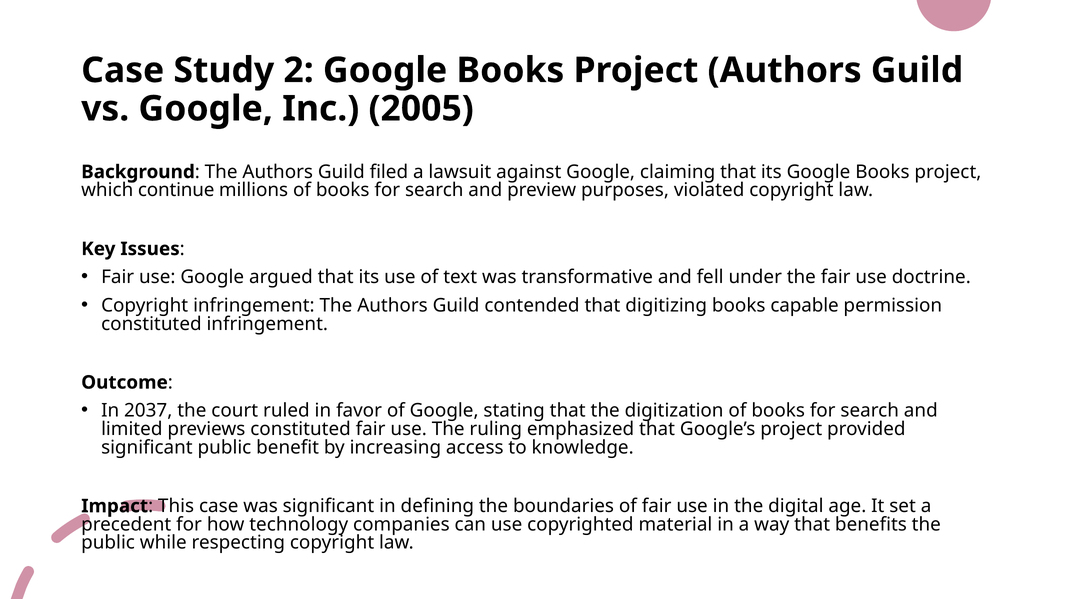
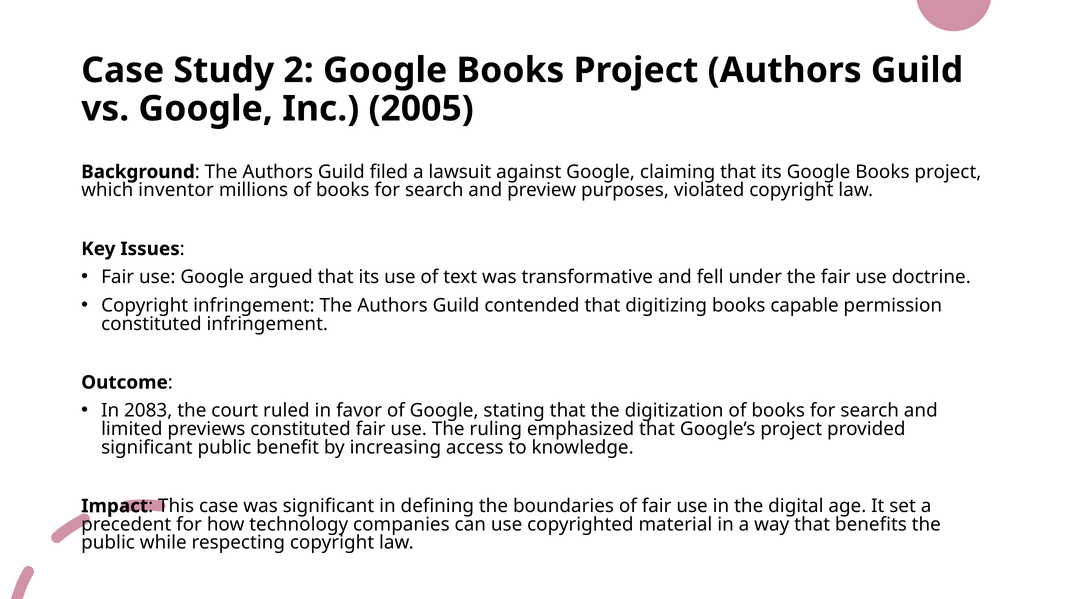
continue: continue -> inventor
2037: 2037 -> 2083
